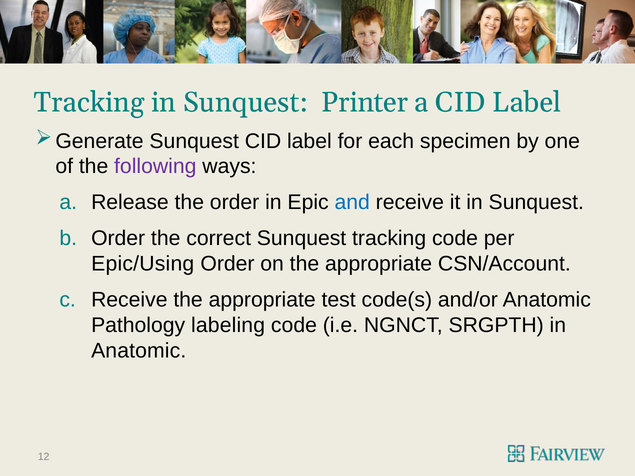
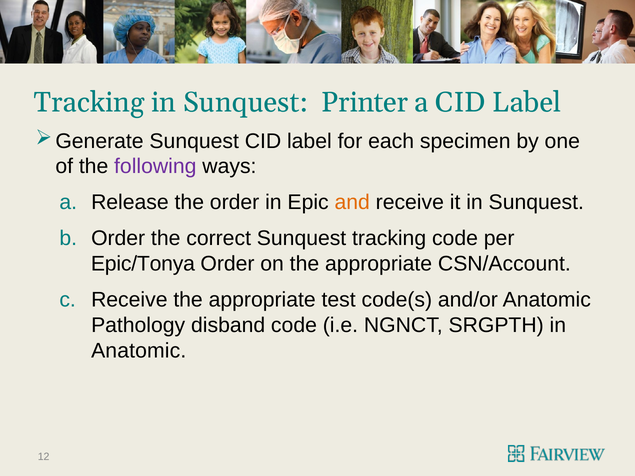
and colour: blue -> orange
Epic/Using: Epic/Using -> Epic/Tonya
labeling: labeling -> disband
